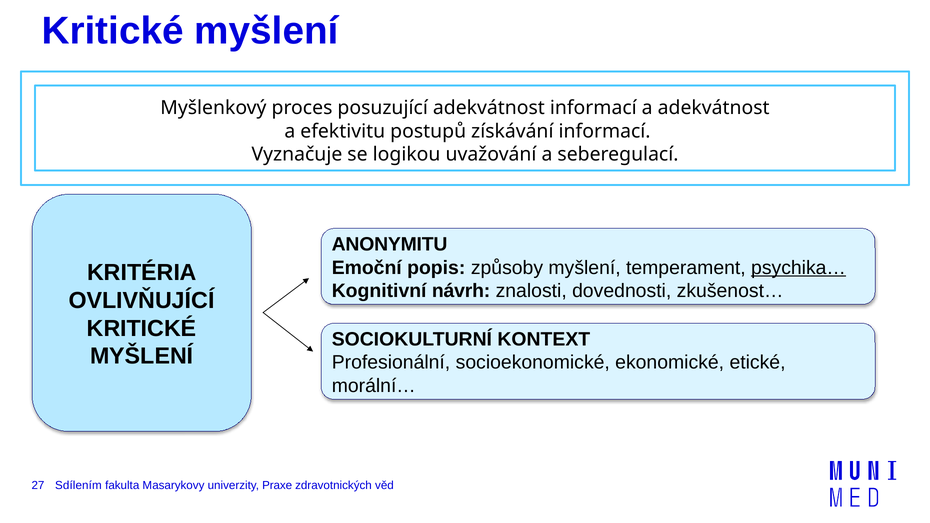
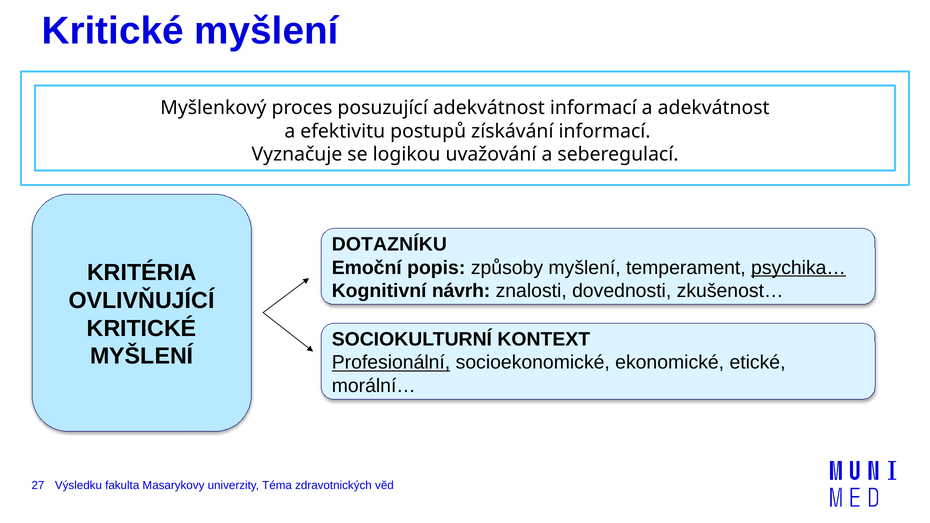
ANONYMITU: ANONYMITU -> DOTAZNÍKU
Profesionální underline: none -> present
Sdílením: Sdílením -> Výsledku
Praxe: Praxe -> Téma
